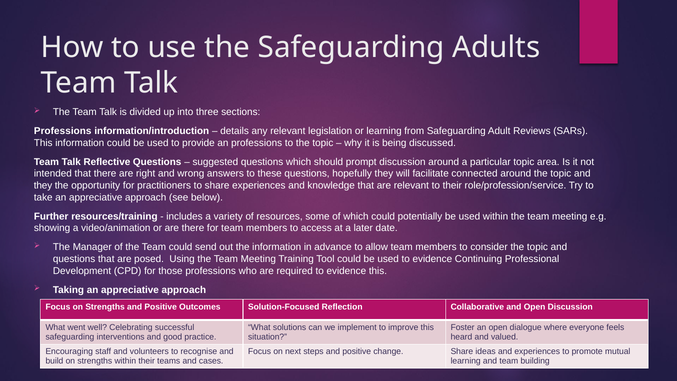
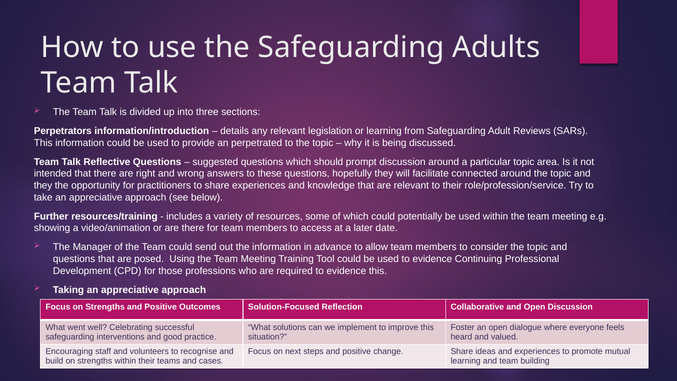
Professions at (63, 131): Professions -> Perpetrators
an professions: professions -> perpetrated
